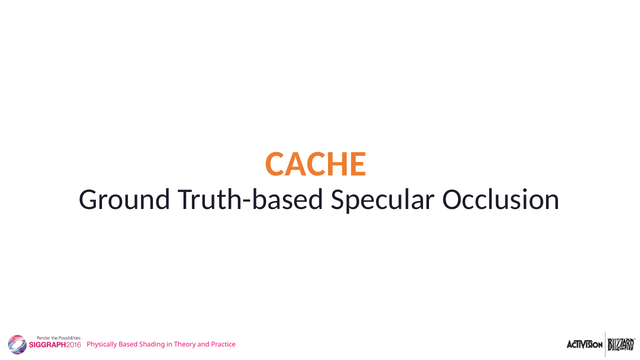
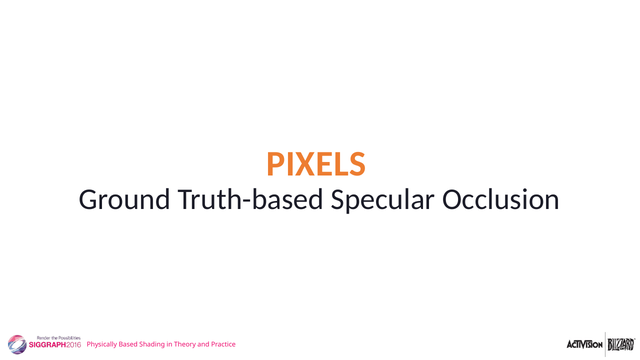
CACHE: CACHE -> PIXELS
